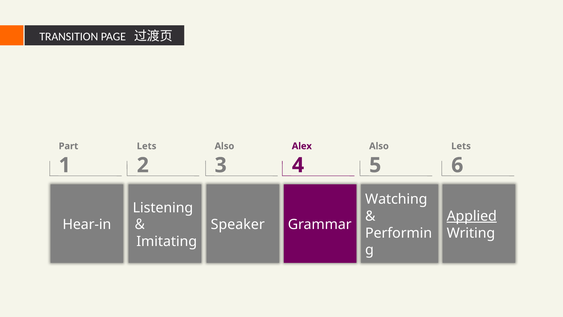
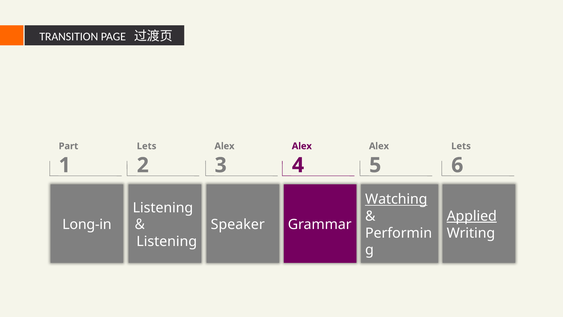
Also at (224, 146): Also -> Alex
Also at (379, 146): Also -> Alex
Watching underline: none -> present
Hear-in: Hear-in -> Long-in
Imitating at (167, 241): Imitating -> Listening
